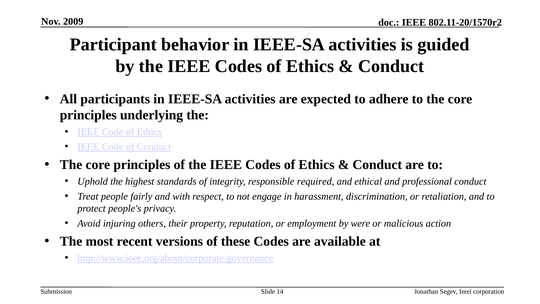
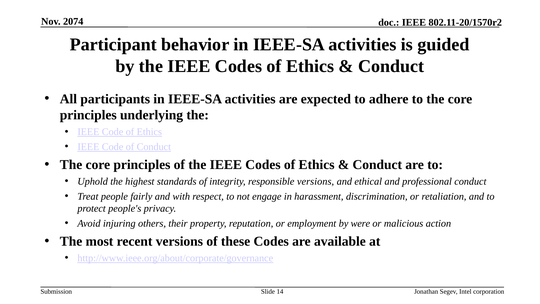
2009: 2009 -> 2074
responsible required: required -> versions
